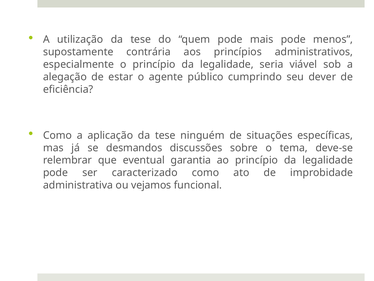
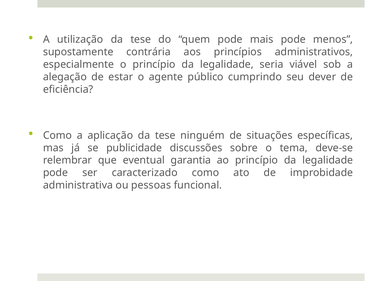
desmandos: desmandos -> publicidade
vejamos: vejamos -> pessoas
